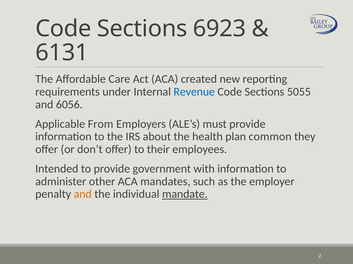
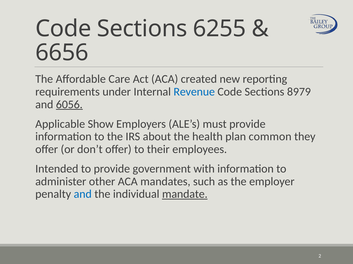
6923: 6923 -> 6255
6131: 6131 -> 6656
5055: 5055 -> 8979
6056 underline: none -> present
From: From -> Show
and at (83, 195) colour: orange -> blue
